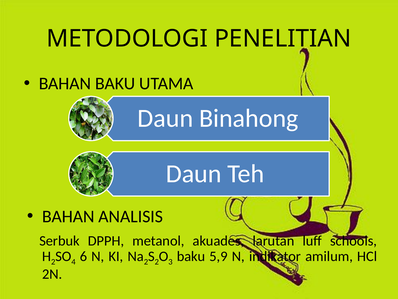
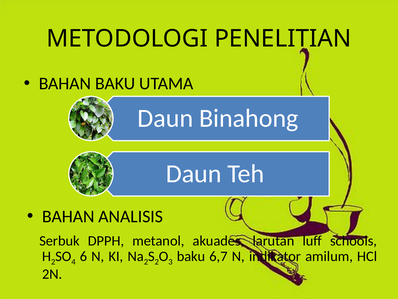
5,9: 5,9 -> 6,7
